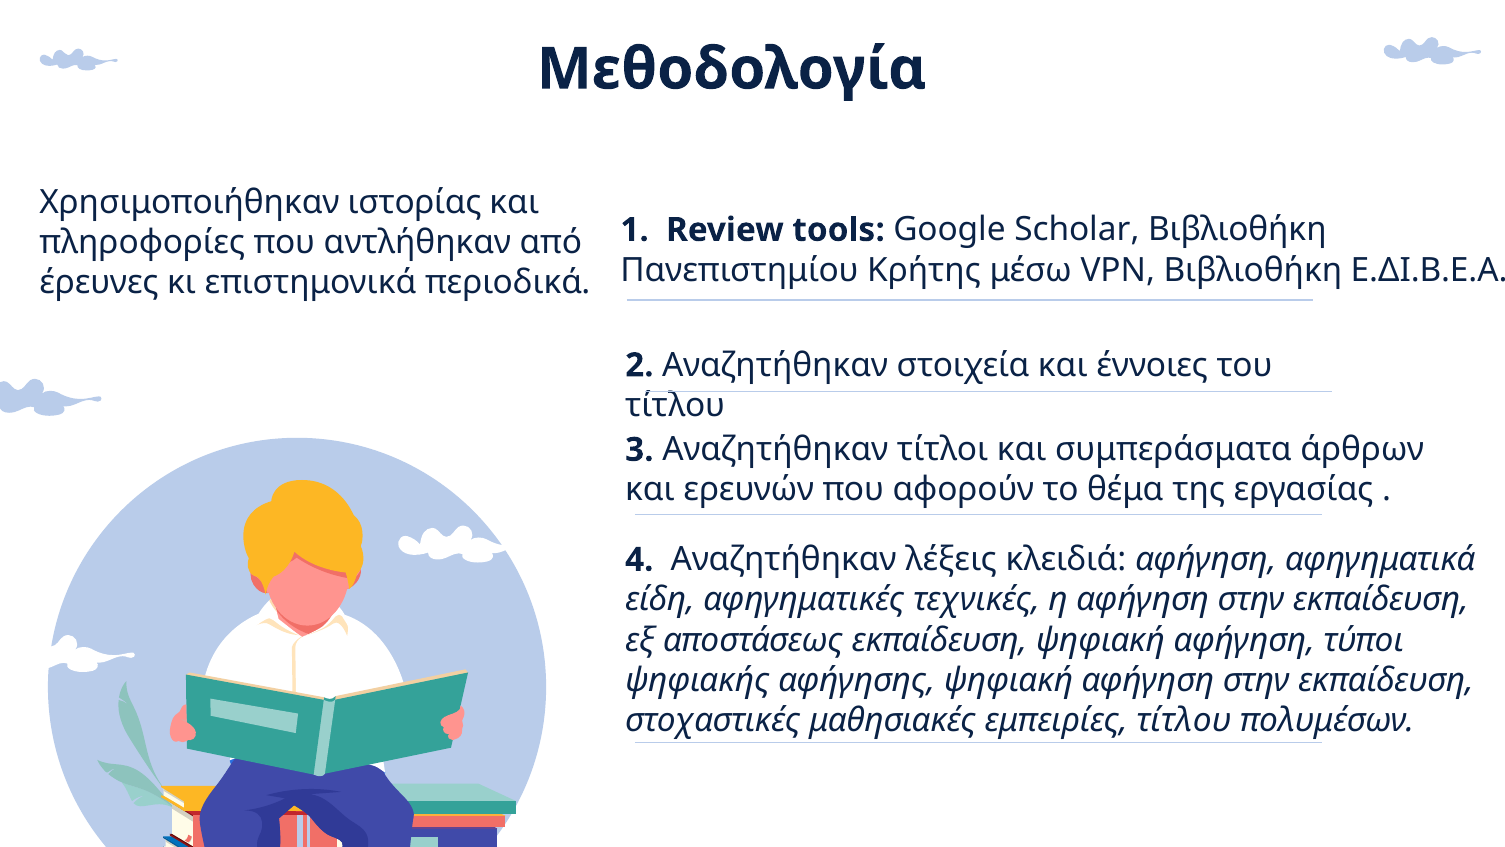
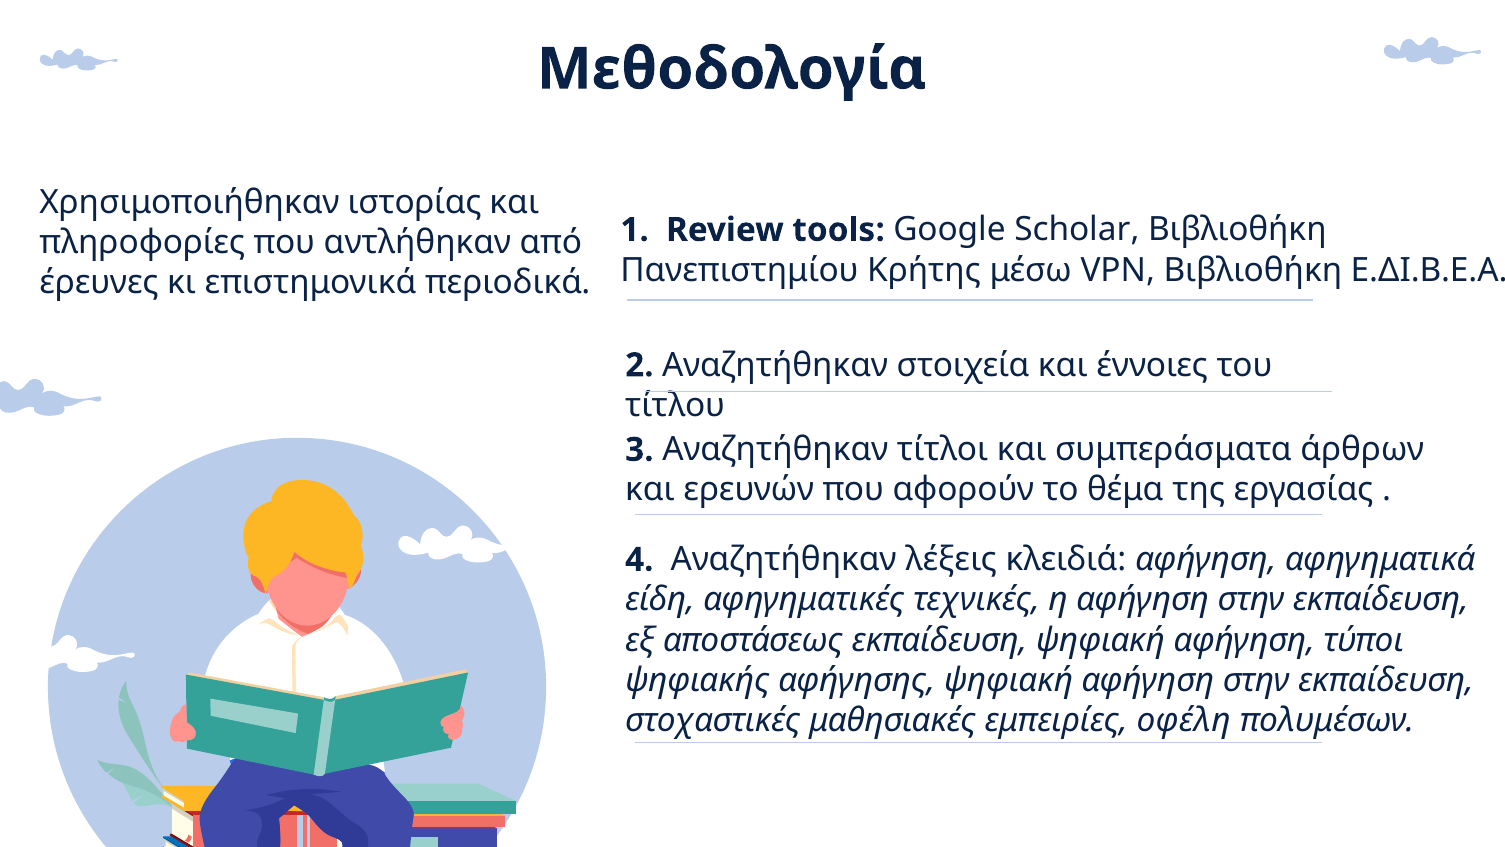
εμπειρίες τίτλου: τίτλου -> οφέλη
